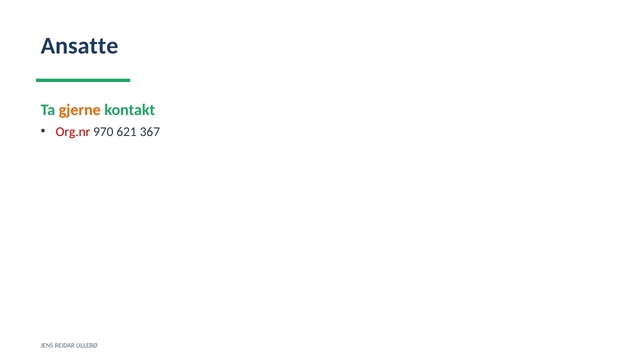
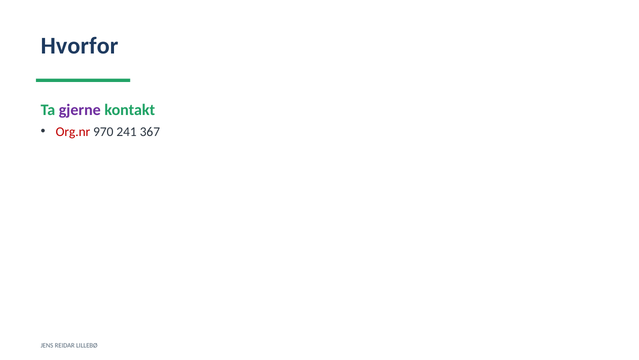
Ansatte: Ansatte -> Hvorfor
gjerne colour: orange -> purple
621: 621 -> 241
